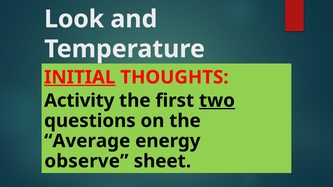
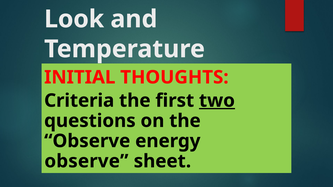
INITIAL underline: present -> none
Activity: Activity -> Criteria
Average at (87, 141): Average -> Observe
